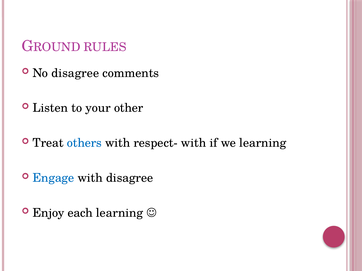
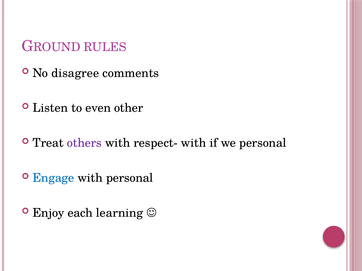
your: your -> even
others colour: blue -> purple
we learning: learning -> personal
with disagree: disagree -> personal
